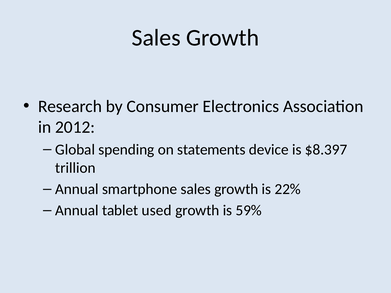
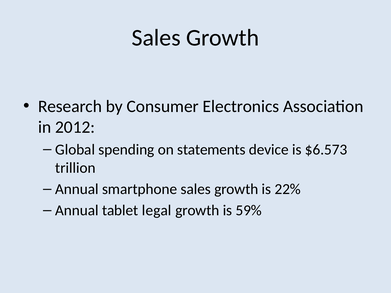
$8.397: $8.397 -> $6.573
used: used -> legal
